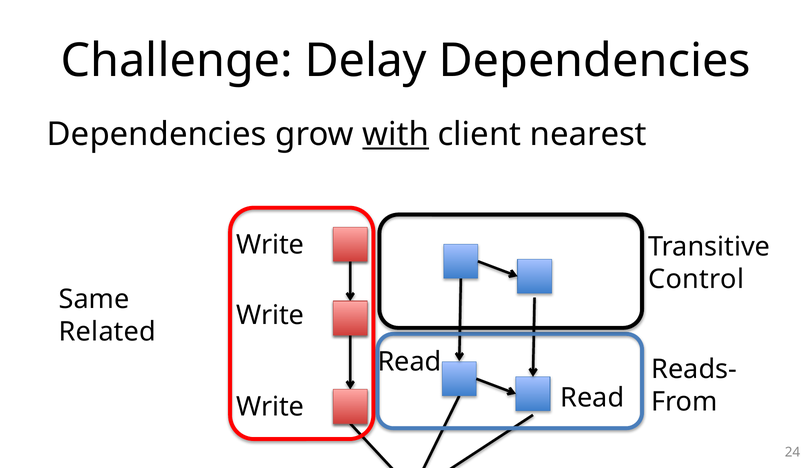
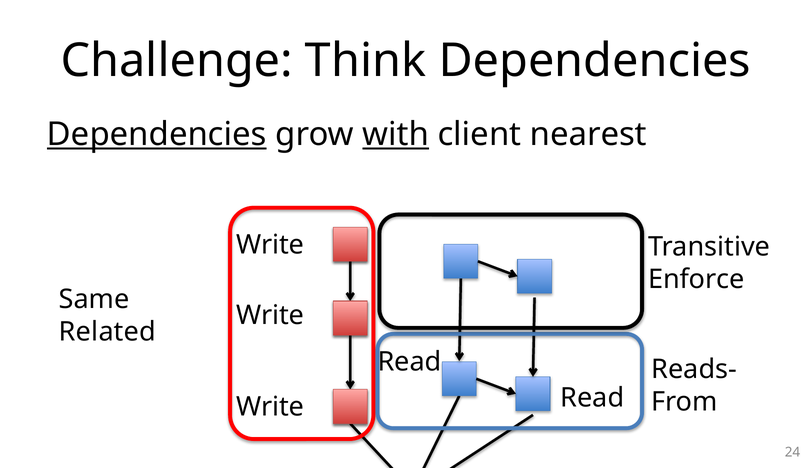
Delay: Delay -> Think
Dependencies at (157, 135) underline: none -> present
Control: Control -> Enforce
